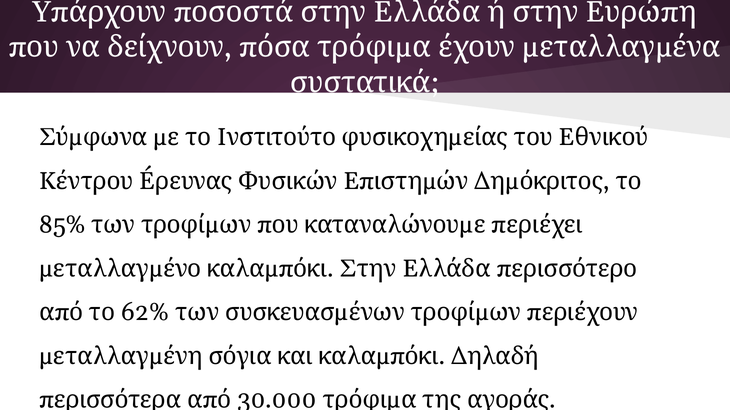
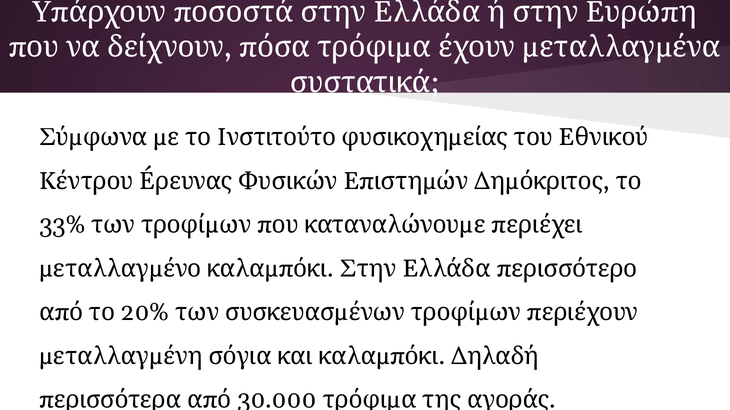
85%: 85% -> 33%
62%: 62% -> 20%
